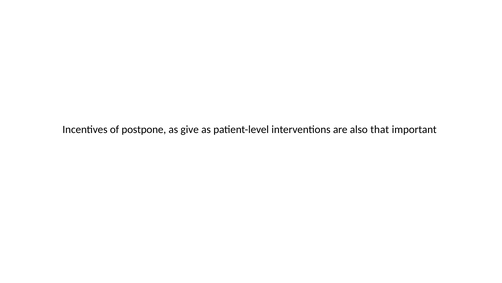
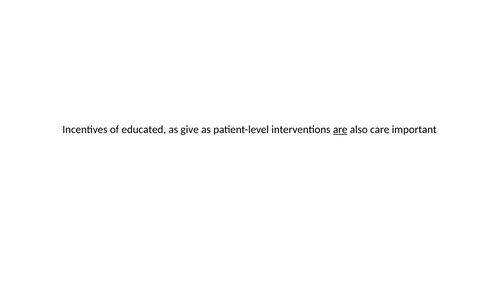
postpone: postpone -> educated
are underline: none -> present
that: that -> care
